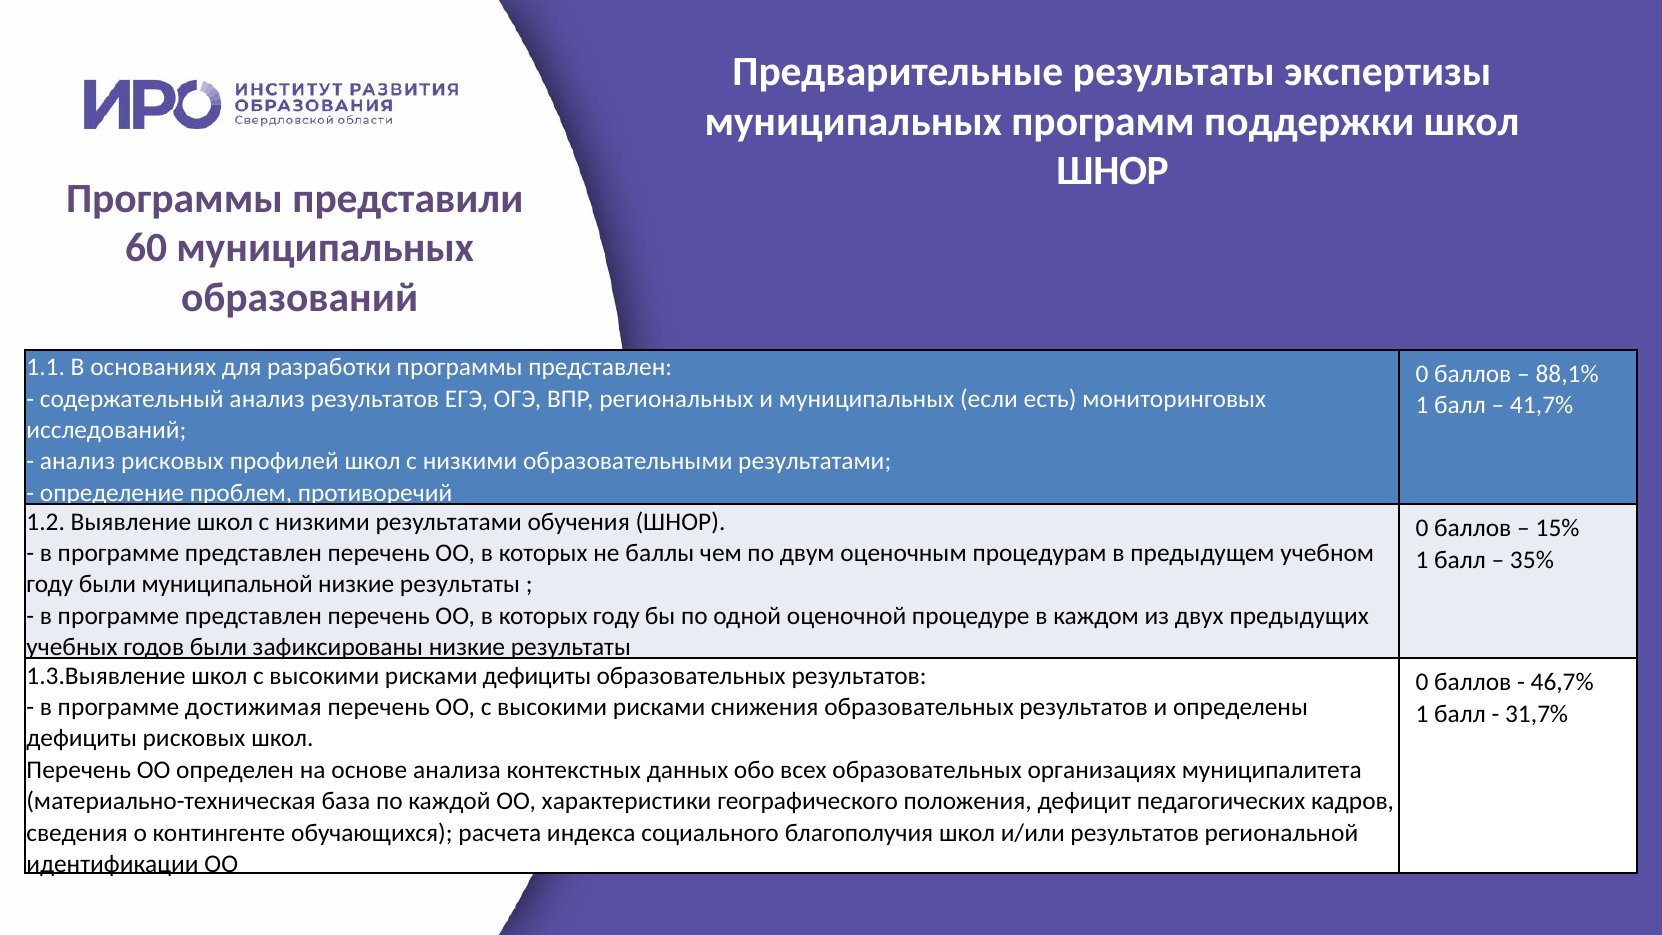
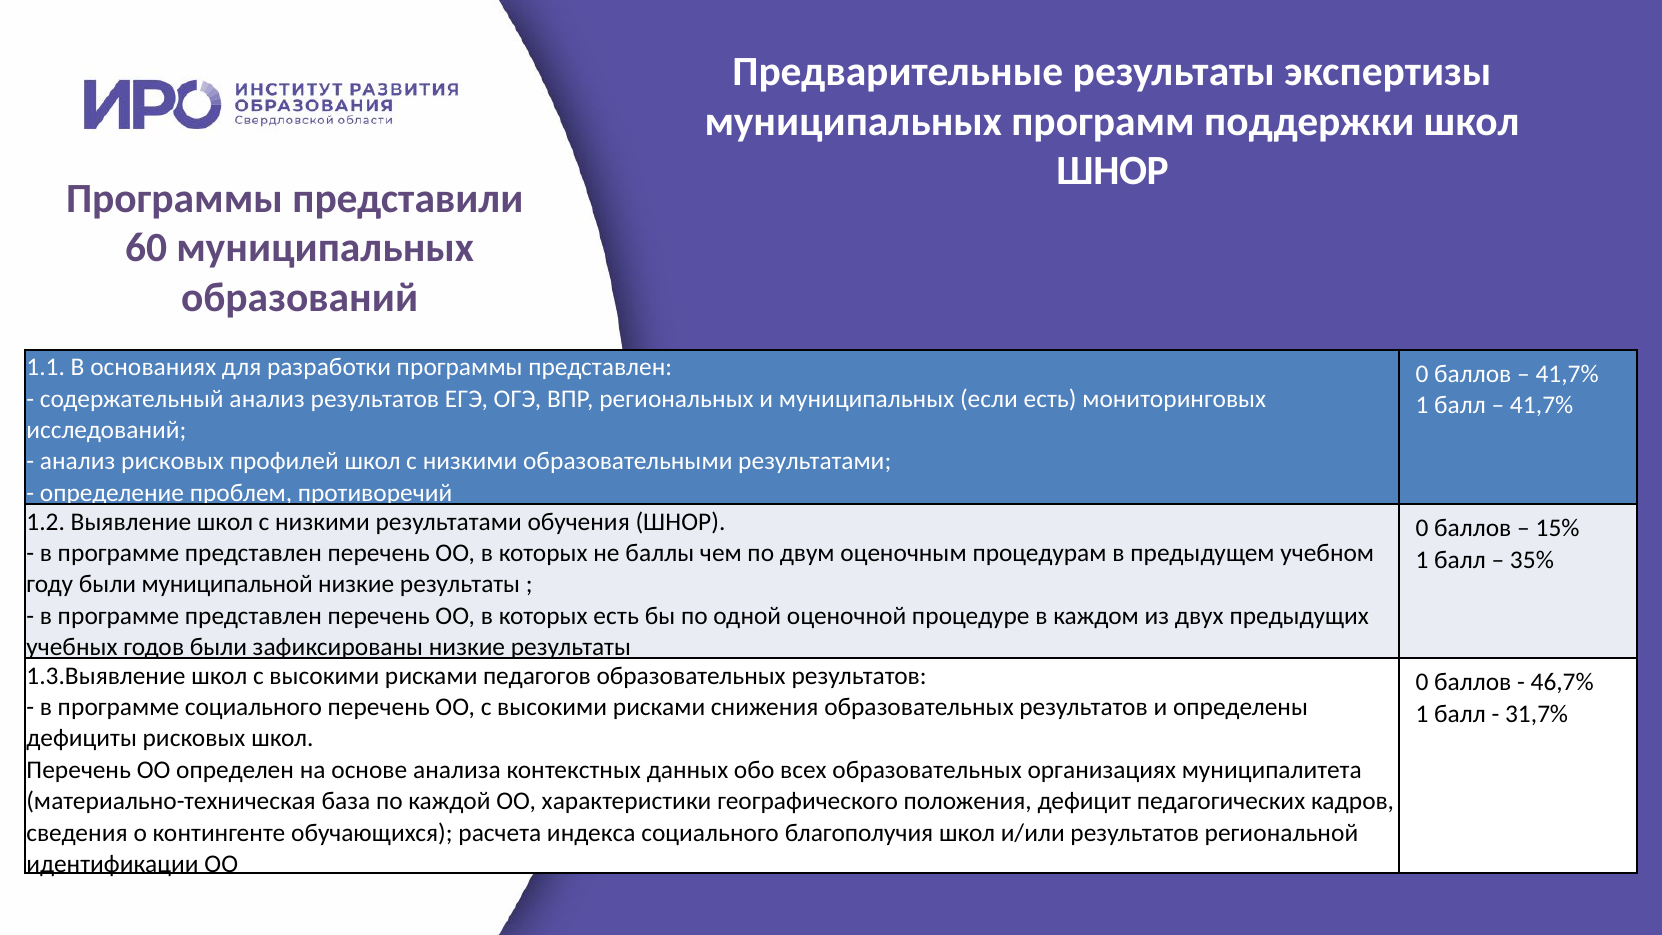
88,1% at (1567, 374): 88,1% -> 41,7%
которых году: году -> есть
рисками дефициты: дефициты -> педагогов
программе достижимая: достижимая -> социального
